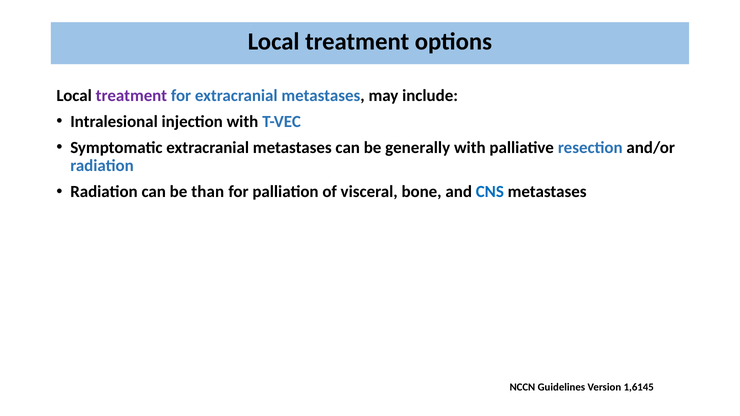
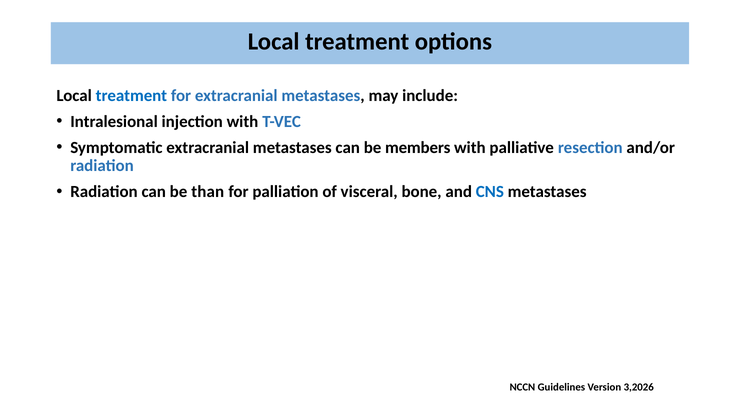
treatment at (131, 96) colour: purple -> blue
generally: generally -> members
1,6145: 1,6145 -> 3,2026
